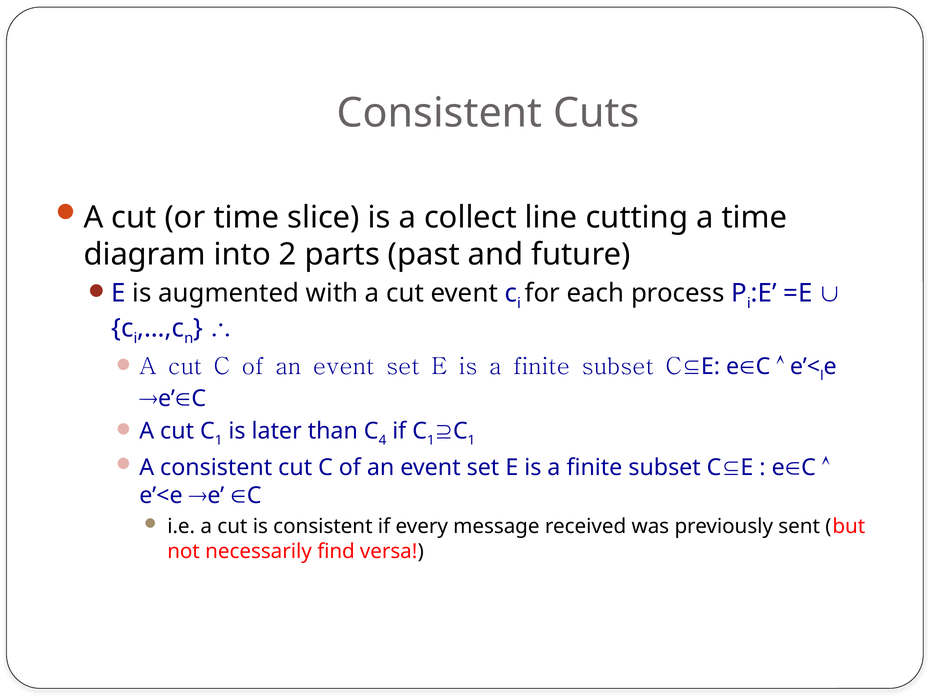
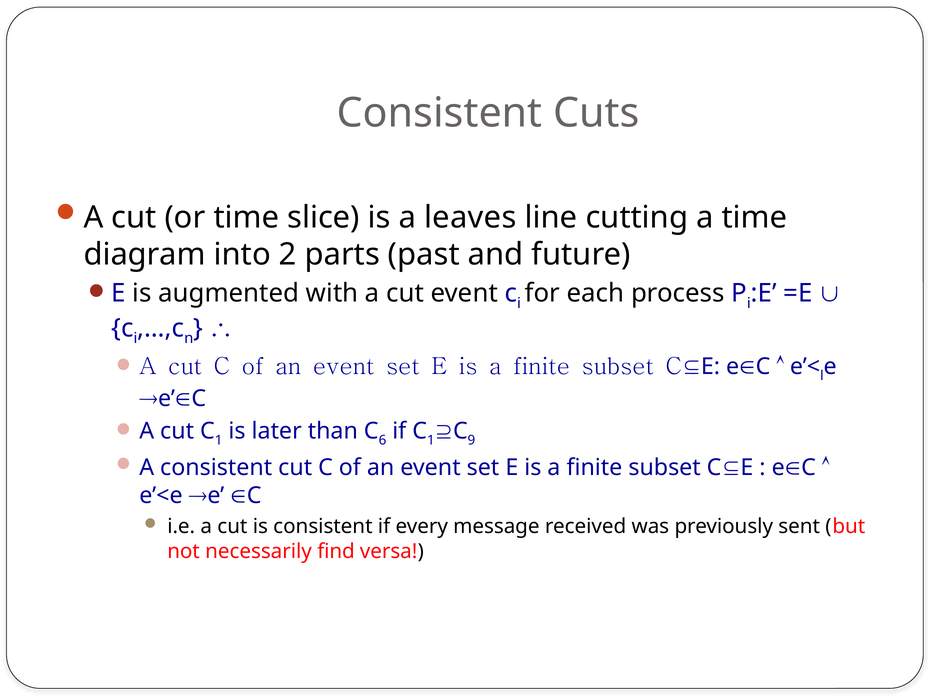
collect: collect -> leaves
4: 4 -> 6
1 at (471, 440): 1 -> 9
